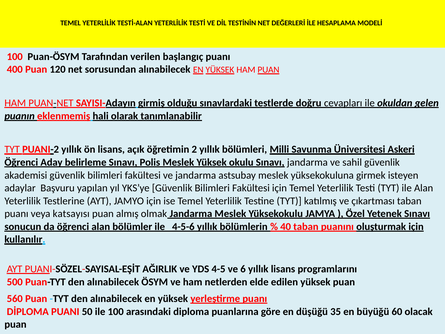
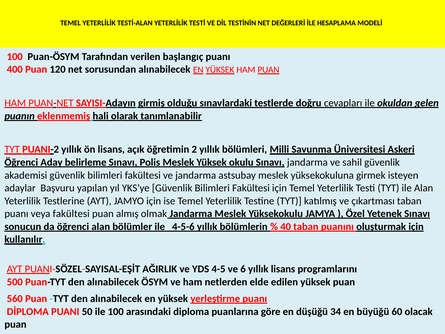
veya katsayısı: katsayısı -> fakültesi
35: 35 -> 34
